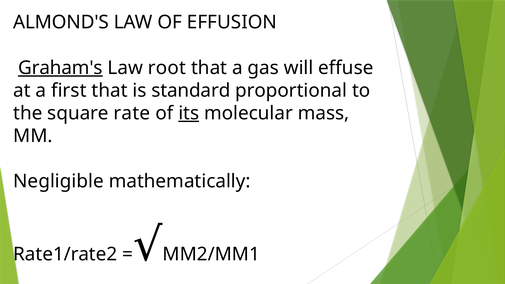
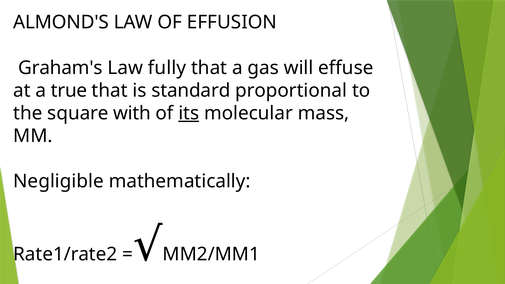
Graham's underline: present -> none
root: root -> fully
first: first -> true
rate: rate -> with
